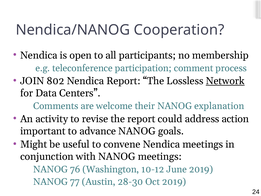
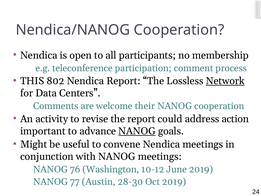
JOIN: JOIN -> THIS
NANOG explanation: explanation -> cooperation
NANOG at (137, 131) underline: none -> present
